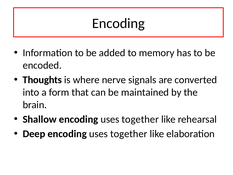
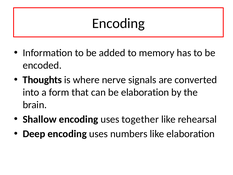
be maintained: maintained -> elaboration
Deep encoding uses together: together -> numbers
